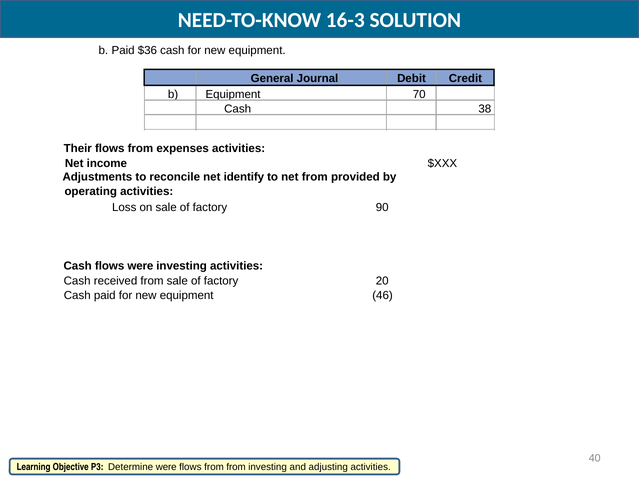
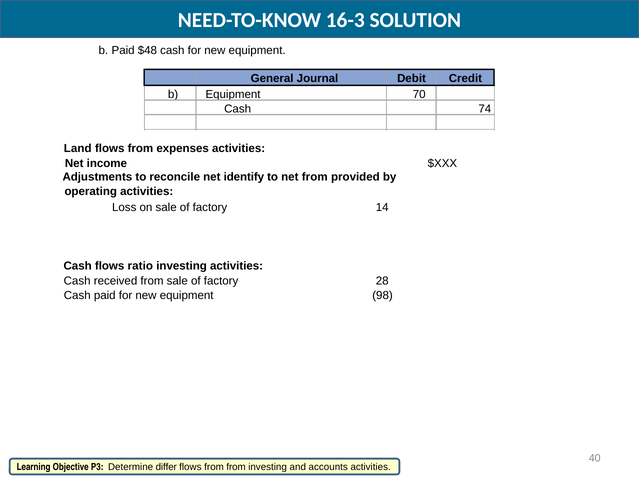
$36: $36 -> $48
38: 38 -> 74
Their: Their -> Land
90: 90 -> 14
flows were: were -> ratio
20: 20 -> 28
46: 46 -> 98
Determine were: were -> differ
adjusting: adjusting -> accounts
